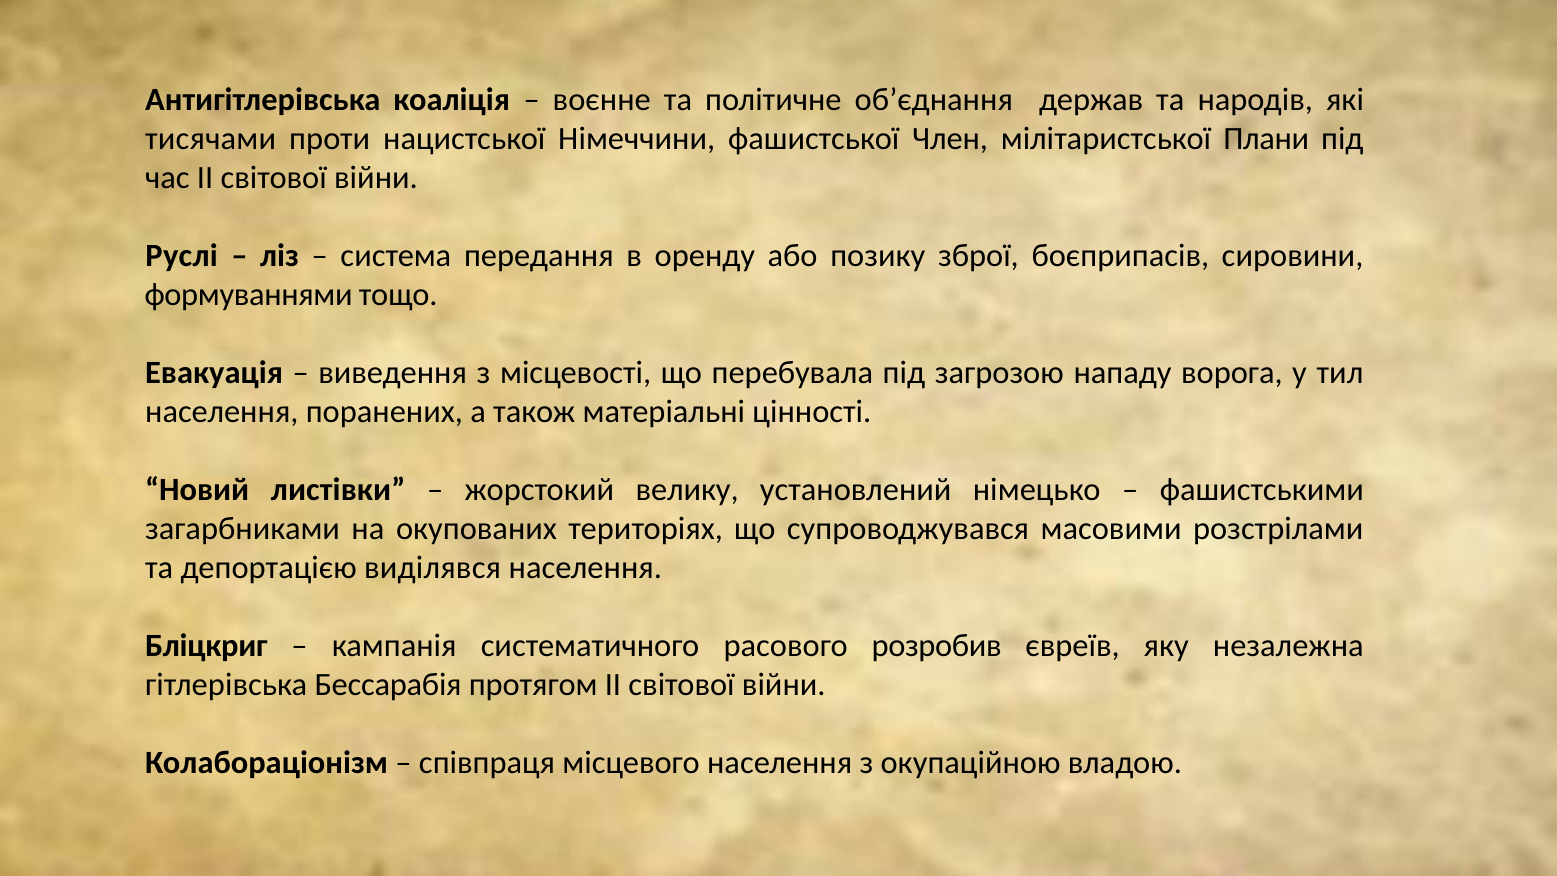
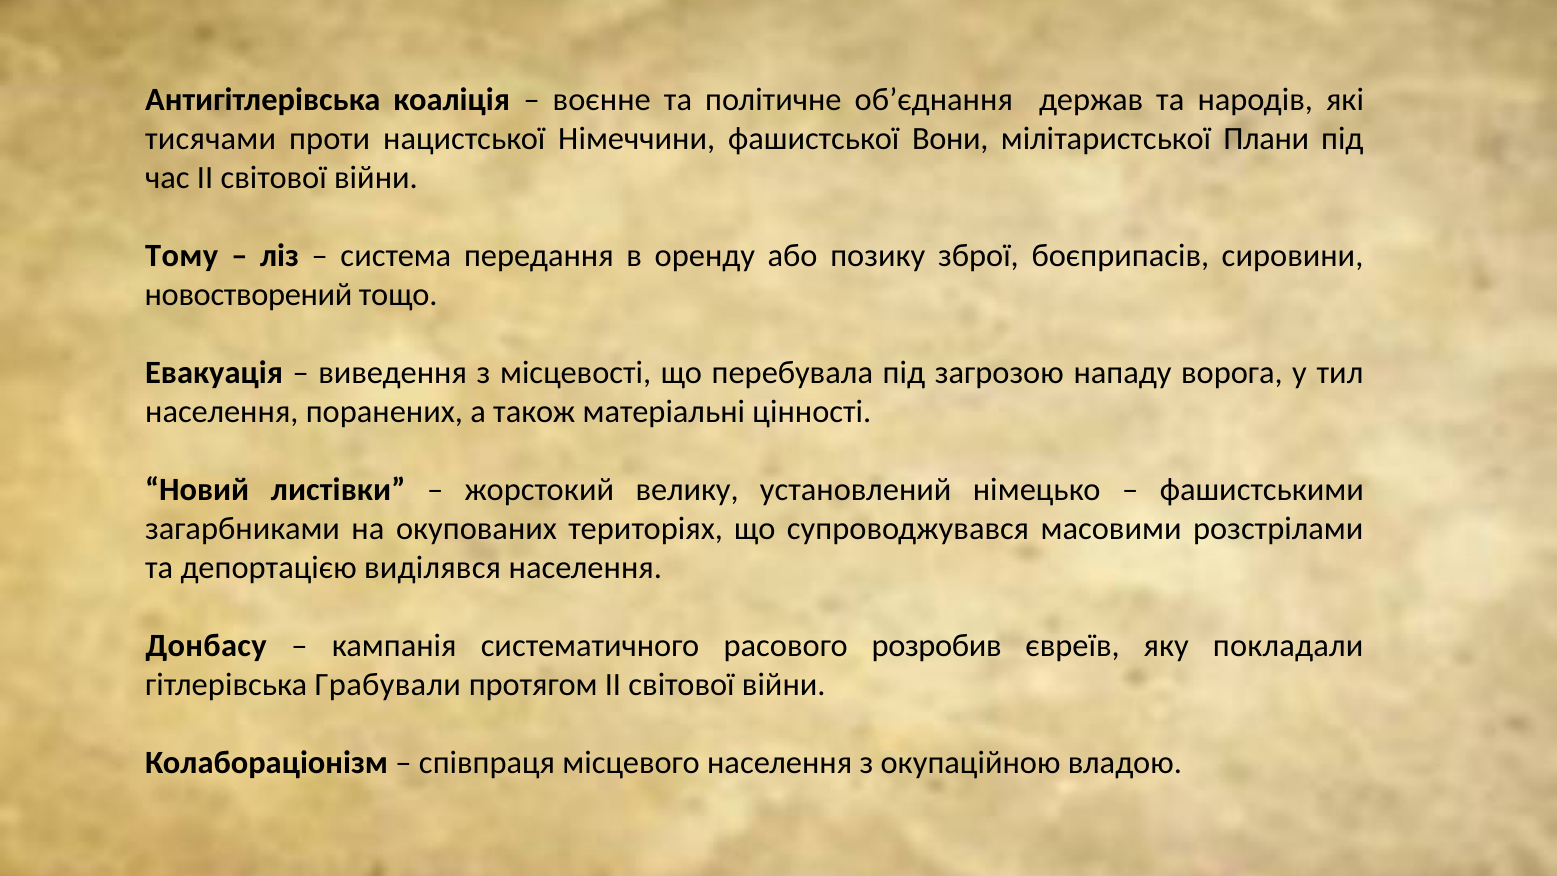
Член: Член -> Вони
Руслі: Руслі -> Тому
формуваннями: формуваннями -> новостворений
Бліцкриг: Бліцкриг -> Донбасу
незалежна: незалежна -> покладали
Бессарабія: Бессарабія -> Грабували
